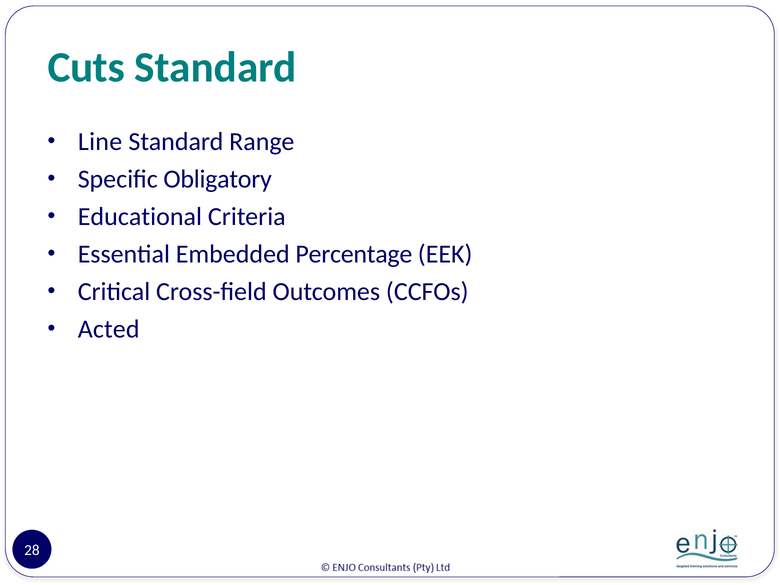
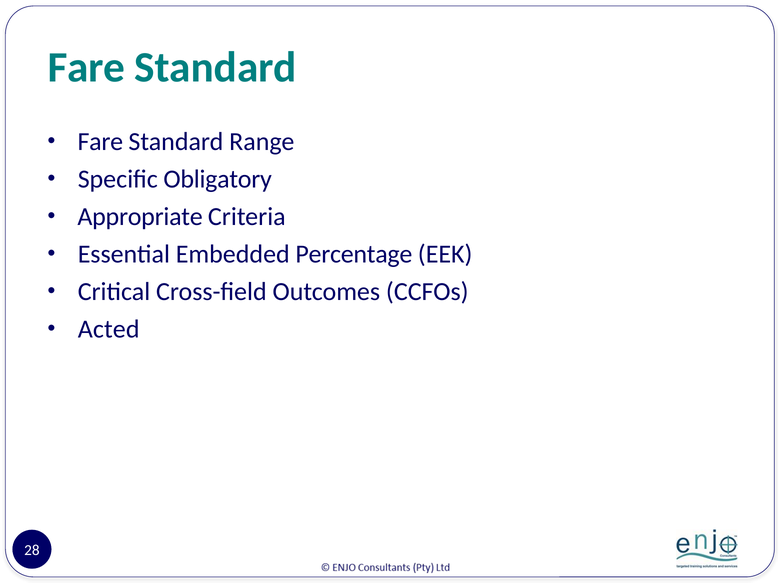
Cuts at (86, 67): Cuts -> Fare
Line at (100, 142): Line -> Fare
Educational: Educational -> Appropriate
